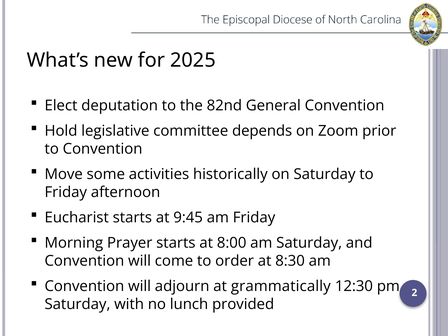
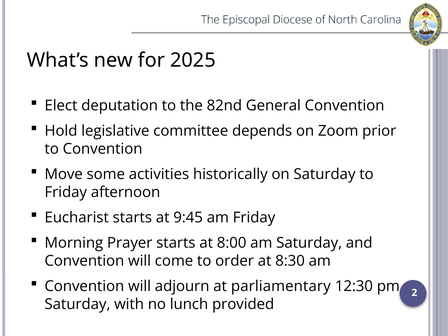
grammatically: grammatically -> parliamentary
